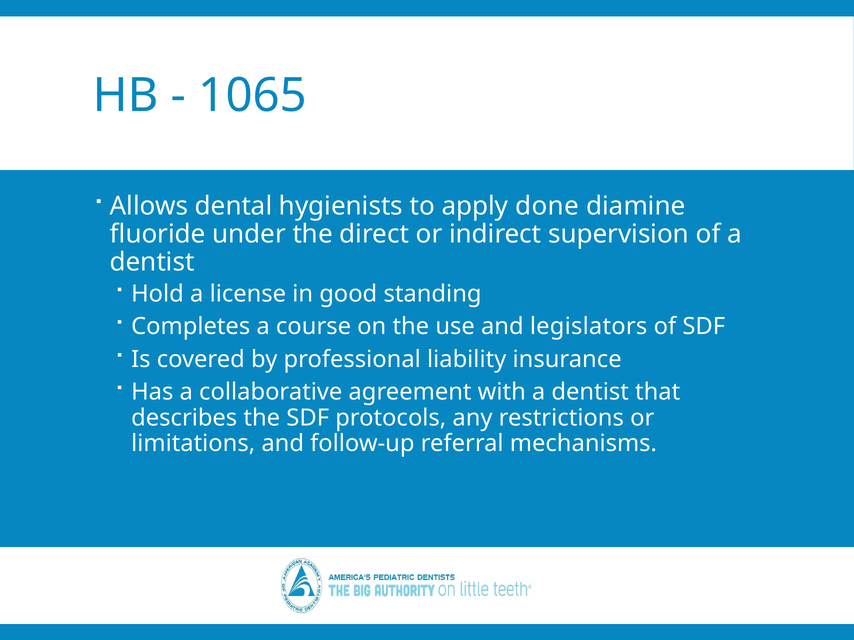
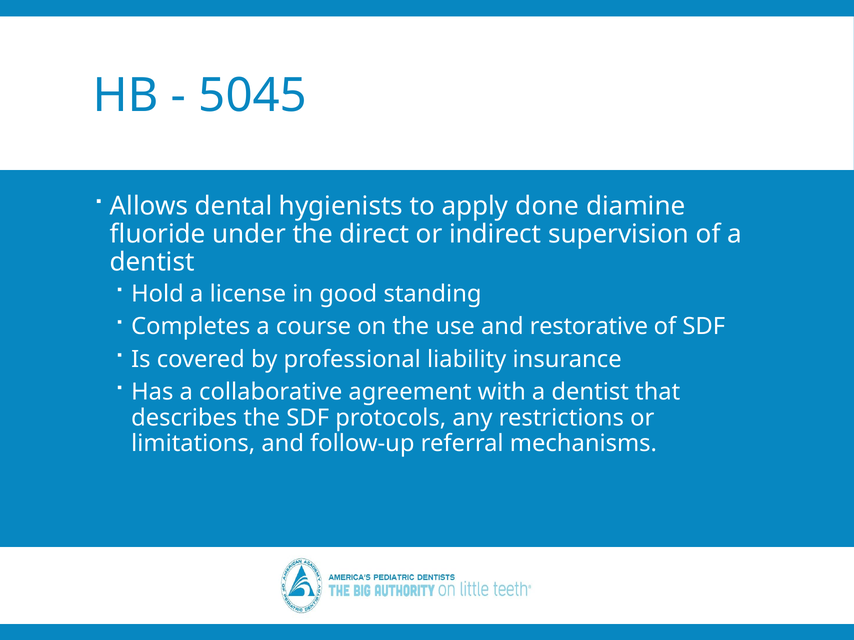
1065: 1065 -> 5045
legislators: legislators -> restorative
